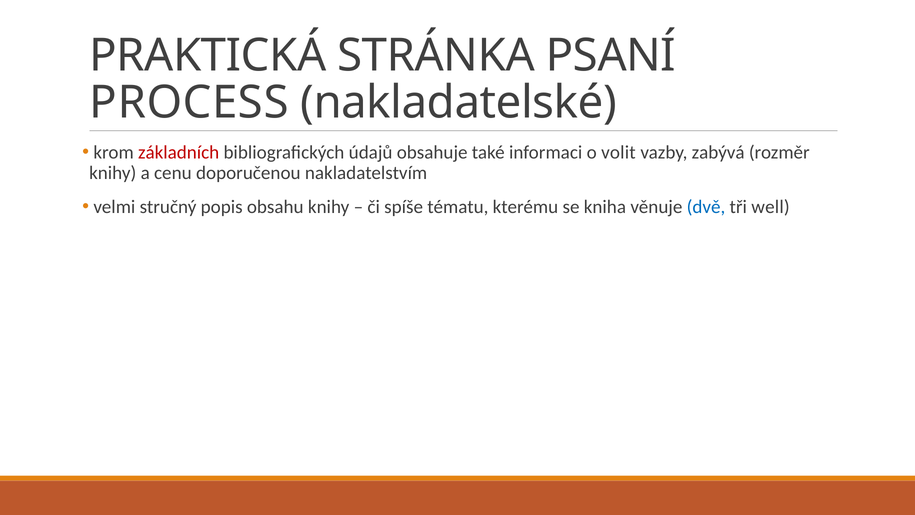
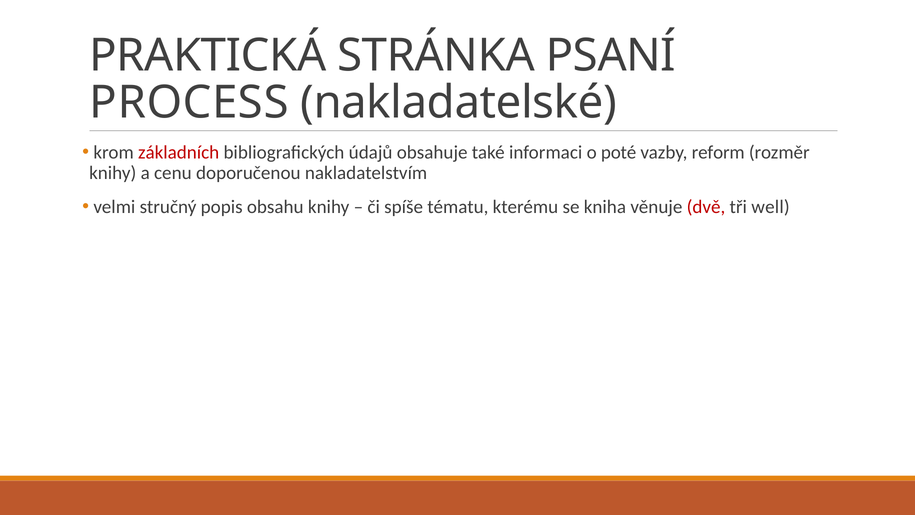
volit: volit -> poté
zabývá: zabývá -> reform
dvě colour: blue -> red
